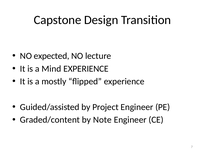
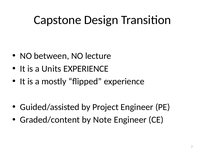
expected: expected -> between
Mind: Mind -> Units
